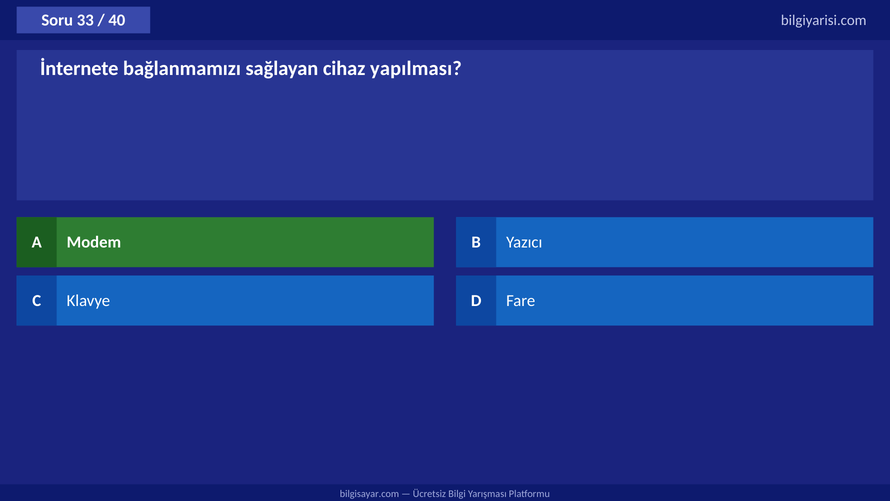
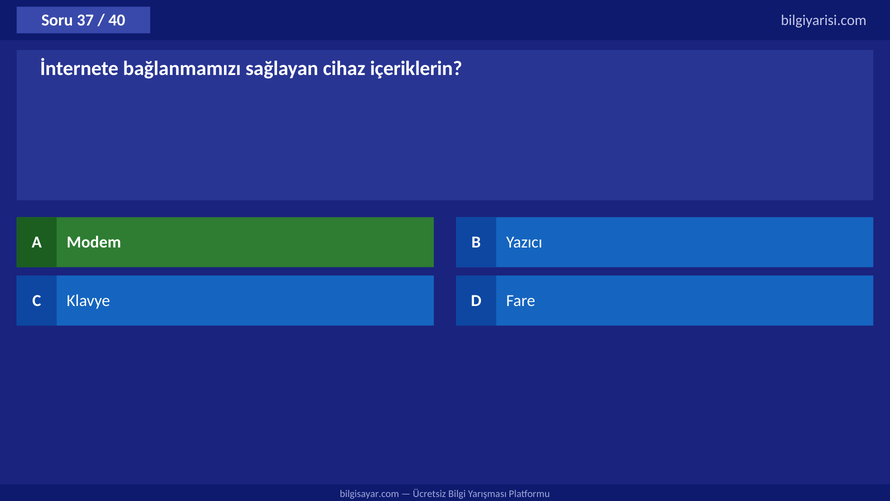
33: 33 -> 37
yapılması: yapılması -> içeriklerin
